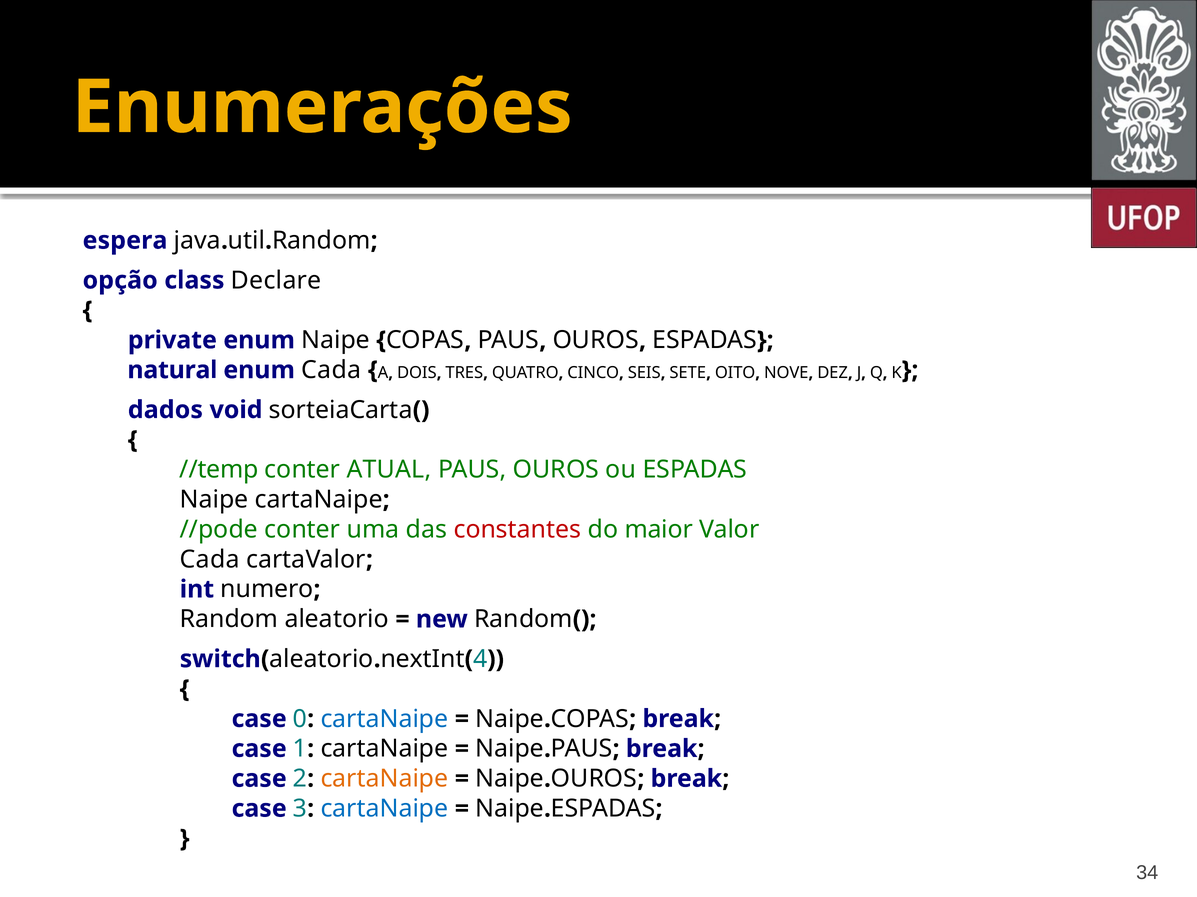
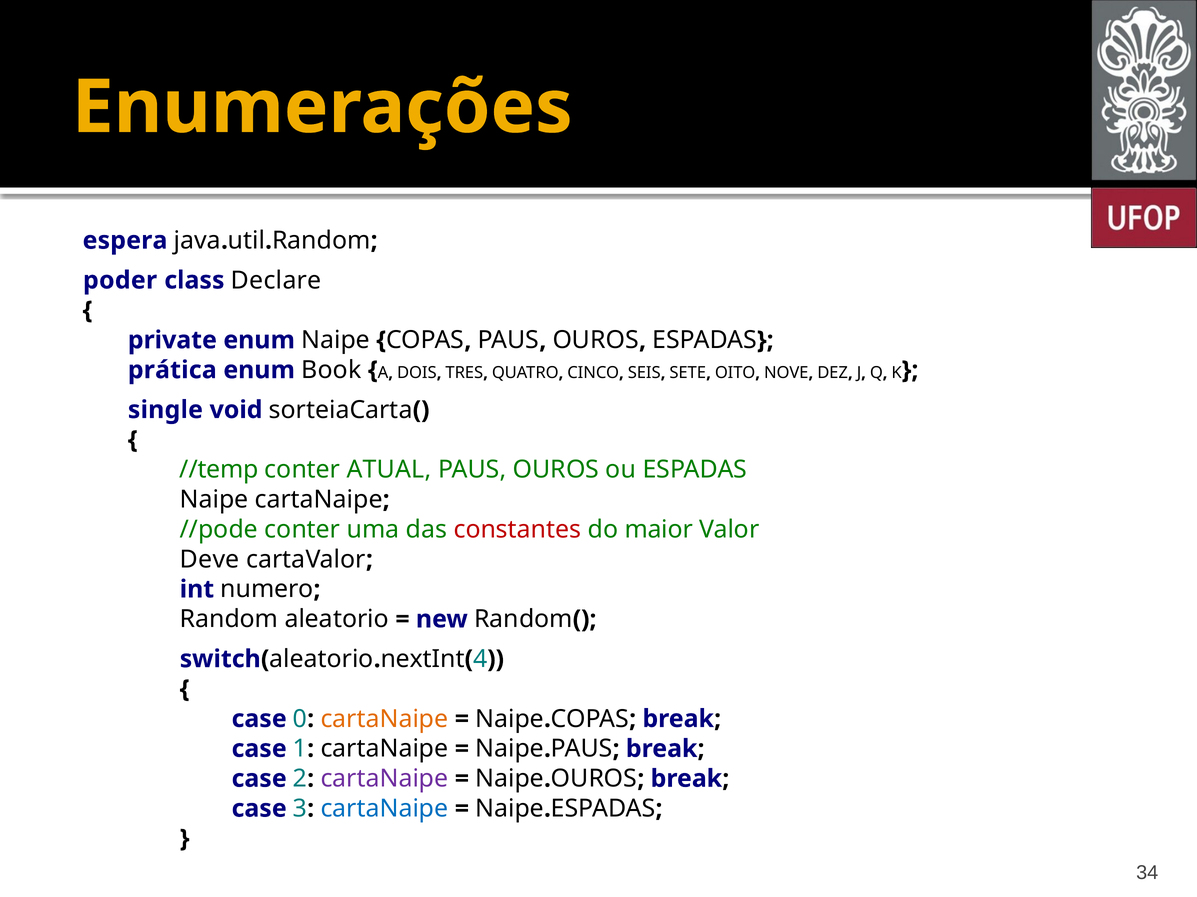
opção: opção -> poder
natural: natural -> prática
enum Cada: Cada -> Book
dados: dados -> single
Cada at (210, 560): Cada -> Deve
cartaNaipe at (384, 719) colour: blue -> orange
cartaNaipe at (384, 779) colour: orange -> purple
